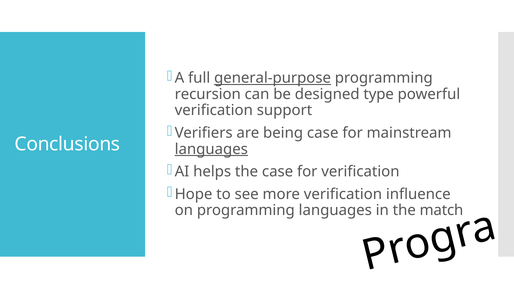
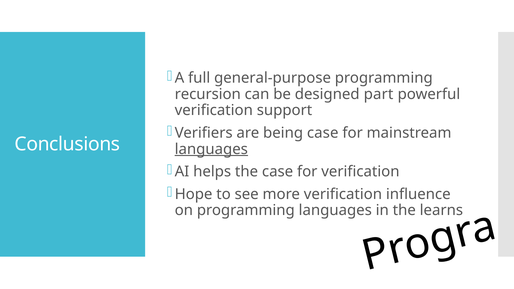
general-purpose underline: present -> none
type: type -> part
match: match -> learns
